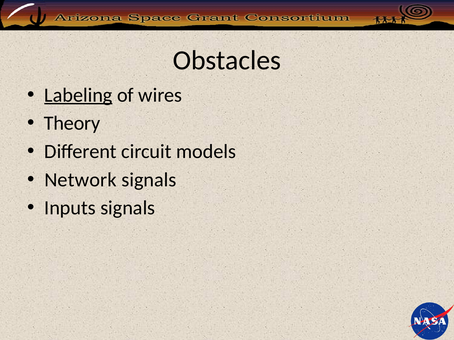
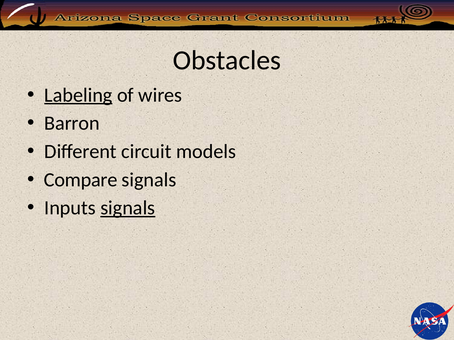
Theory: Theory -> Barron
Network: Network -> Compare
signals at (128, 208) underline: none -> present
